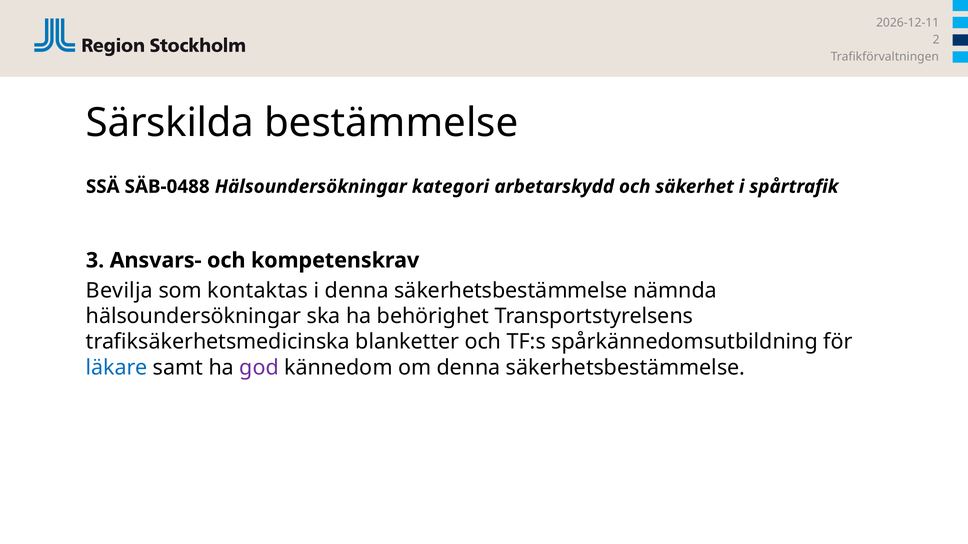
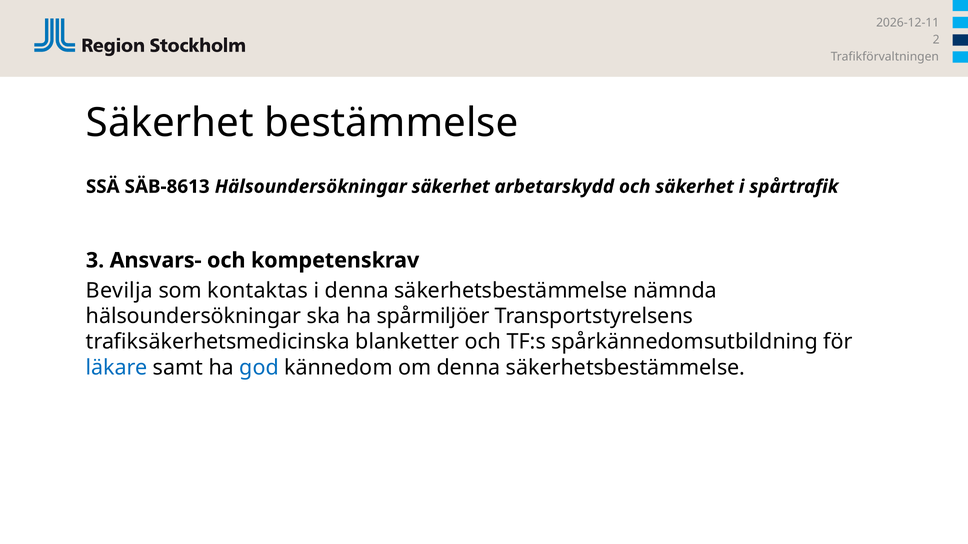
Särskilda at (170, 123): Särskilda -> Säkerhet
SÄB-0488: SÄB-0488 -> SÄB-8613
Hälsoundersökningar kategori: kategori -> säkerhet
behörighet: behörighet -> spårmiljöer
god colour: purple -> blue
